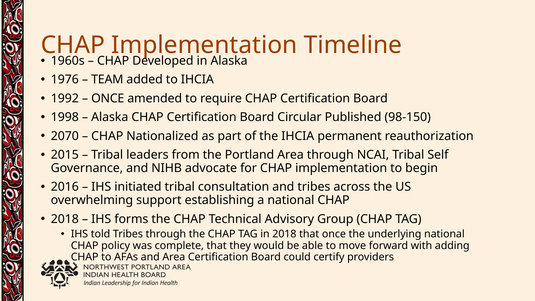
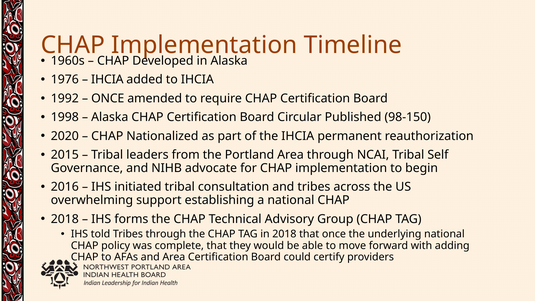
TEAM at (107, 80): TEAM -> IHCIA
2070: 2070 -> 2020
